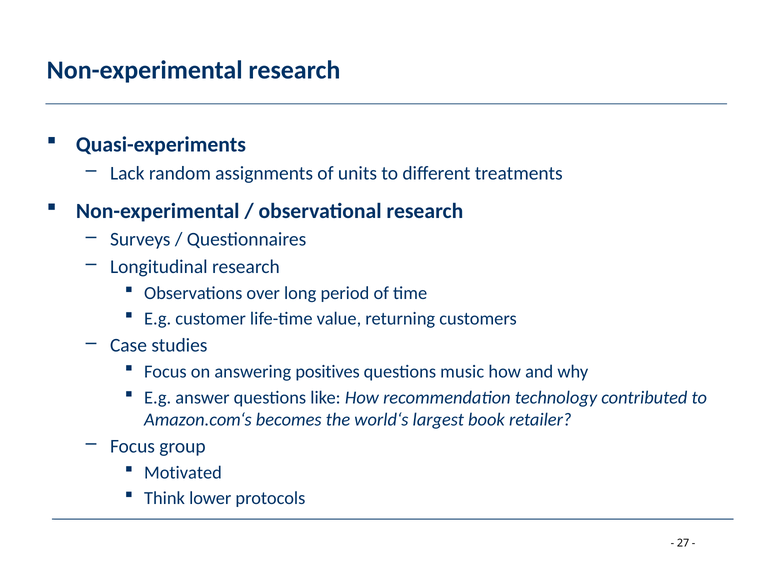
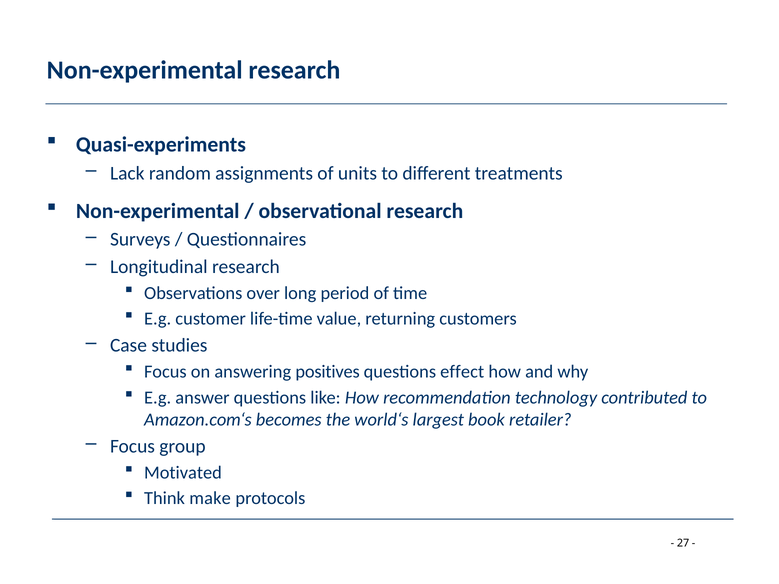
music: music -> effect
lower: lower -> make
